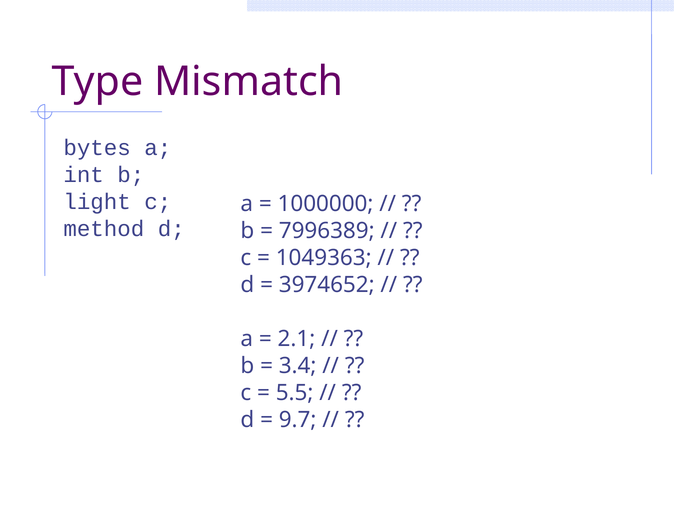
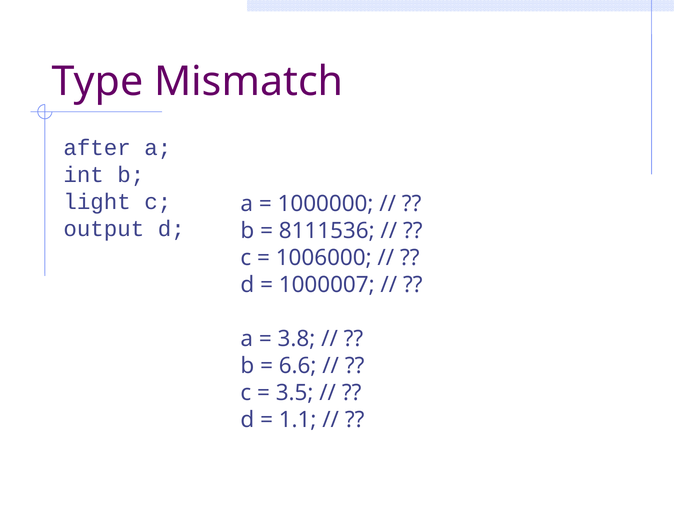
bytes: bytes -> after
method: method -> output
7996389: 7996389 -> 8111536
1049363: 1049363 -> 1006000
3974652: 3974652 -> 1000007
2.1: 2.1 -> 3.8
3.4: 3.4 -> 6.6
5.5: 5.5 -> 3.5
9.7: 9.7 -> 1.1
